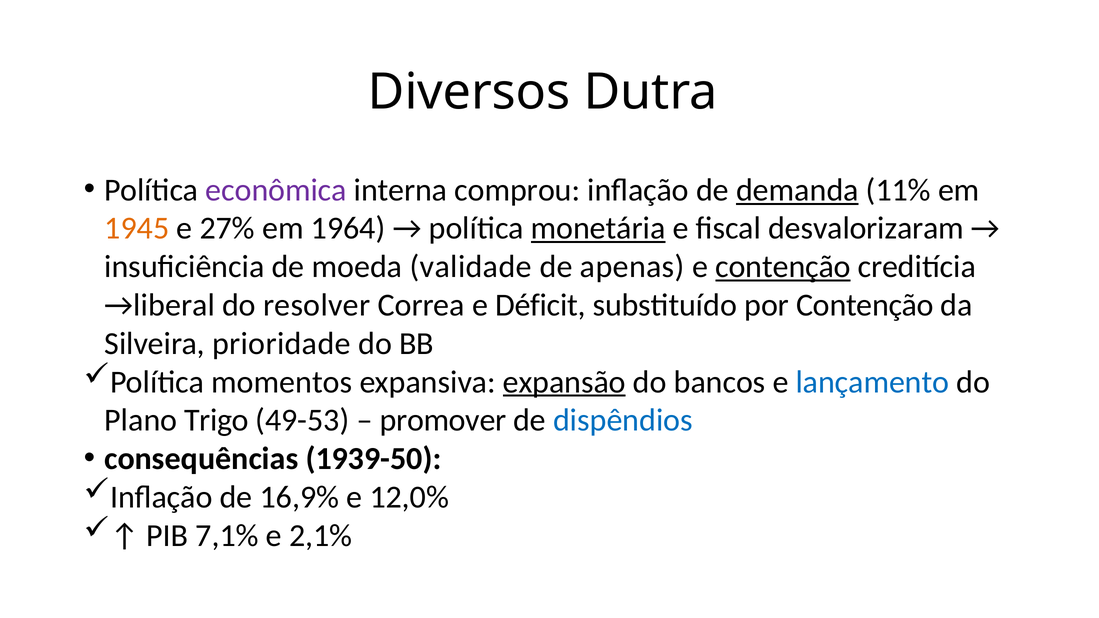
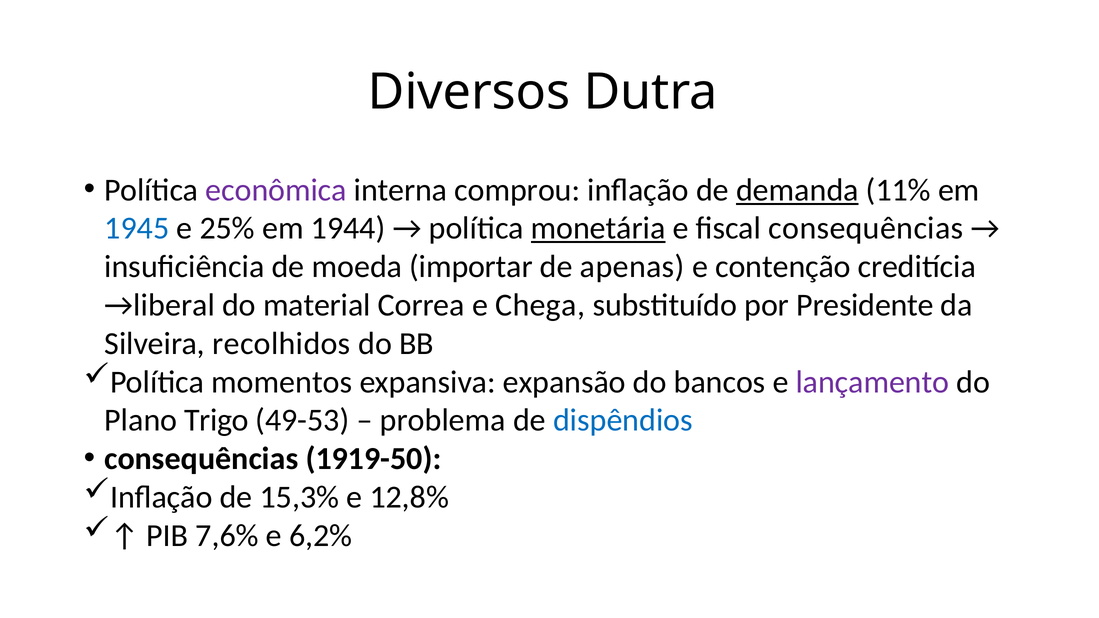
1945 colour: orange -> blue
27%: 27% -> 25%
1964: 1964 -> 1944
fiscal desvalorizaram: desvalorizaram -> consequências
validade: validade -> importar
contenção at (783, 267) underline: present -> none
resolver: resolver -> material
Déficit: Déficit -> Chega
por Contenção: Contenção -> Presidente
prioridade: prioridade -> recolhidos
expansão underline: present -> none
lançamento colour: blue -> purple
promover: promover -> problema
1939-50: 1939-50 -> 1919-50
16,9%: 16,9% -> 15,3%
12,0%: 12,0% -> 12,8%
7,1%: 7,1% -> 7,6%
2,1%: 2,1% -> 6,2%
